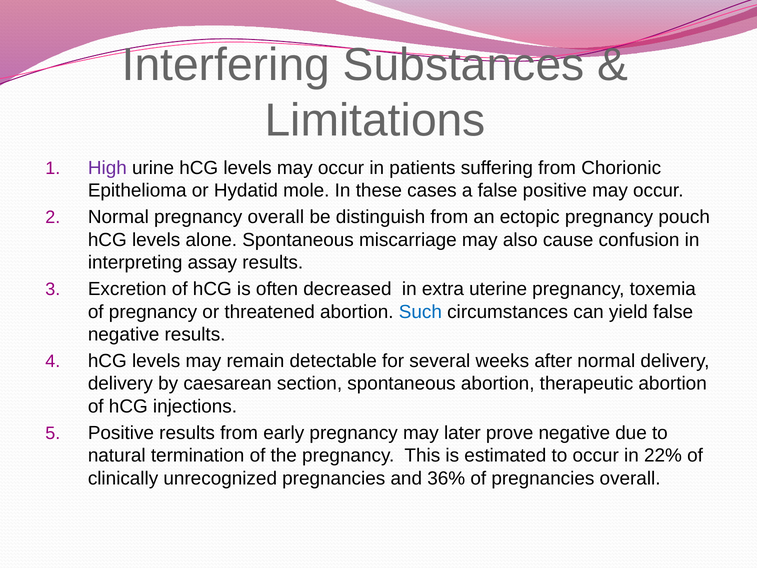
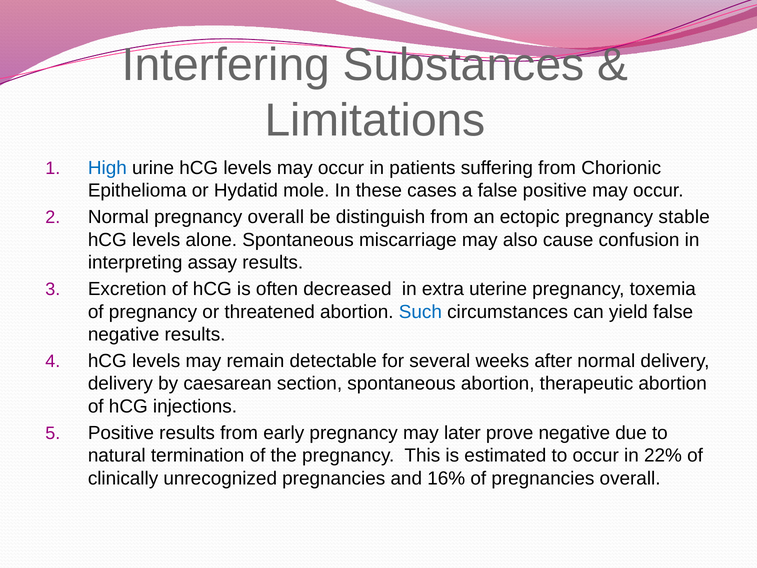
High colour: purple -> blue
pouch: pouch -> stable
36%: 36% -> 16%
